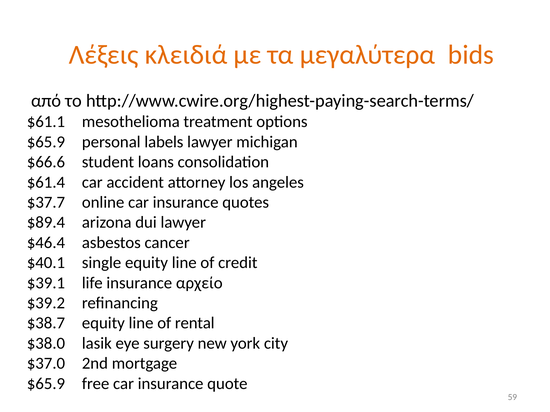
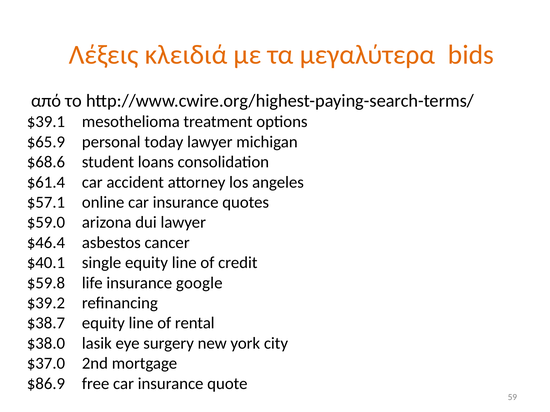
$61.1: $61.1 -> $39.1
labels: labels -> today
$66.6: $66.6 -> $68.6
$37.7: $37.7 -> $57.1
$89.4: $89.4 -> $59.0
$39.1: $39.1 -> $59.8
αρχείο: αρχείο -> google
$65.9 at (46, 384): $65.9 -> $86.9
